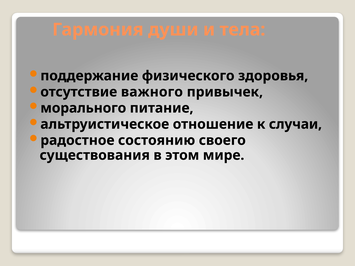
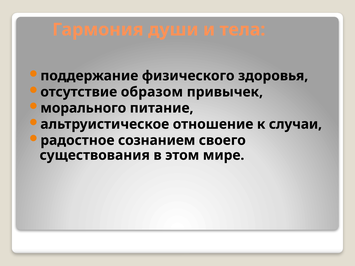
важного: важного -> образом
состоянию: состоянию -> сознанием
